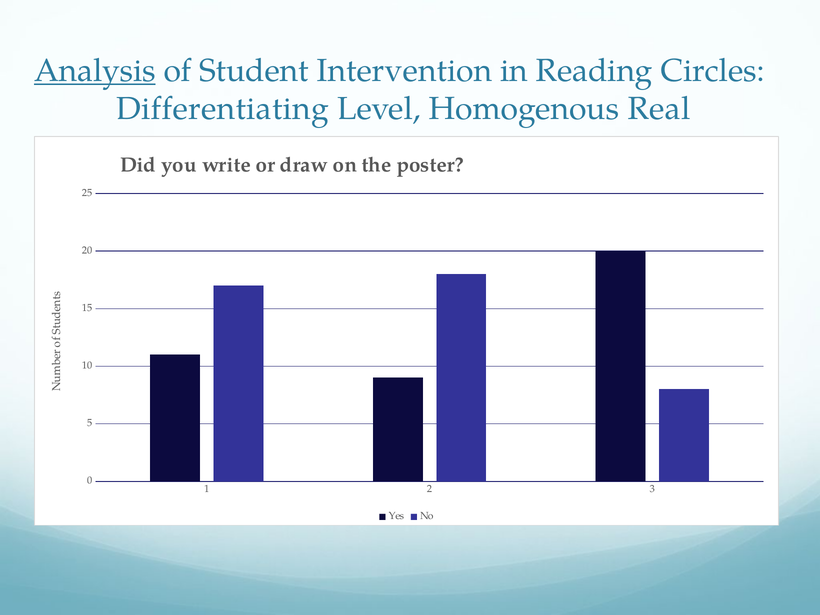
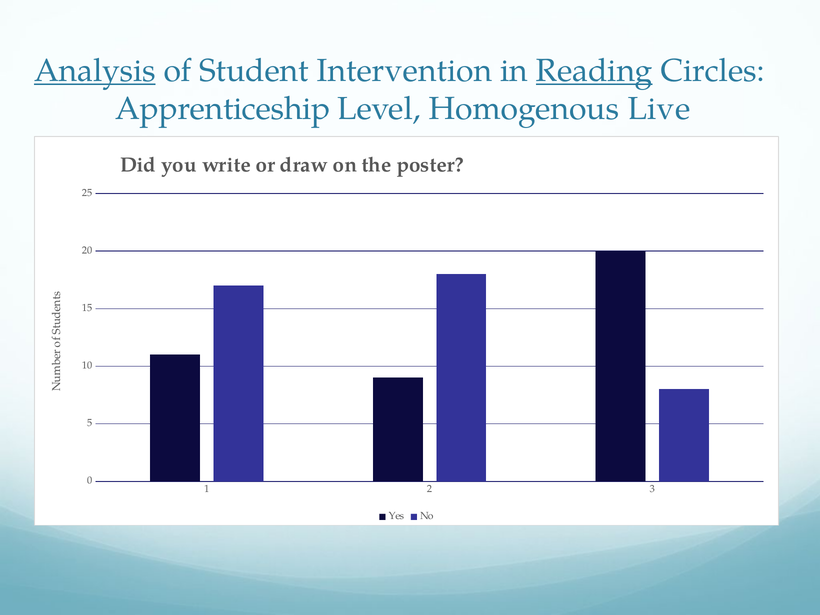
Reading underline: none -> present
Differentiating: Differentiating -> Apprenticeship
Real: Real -> Live
